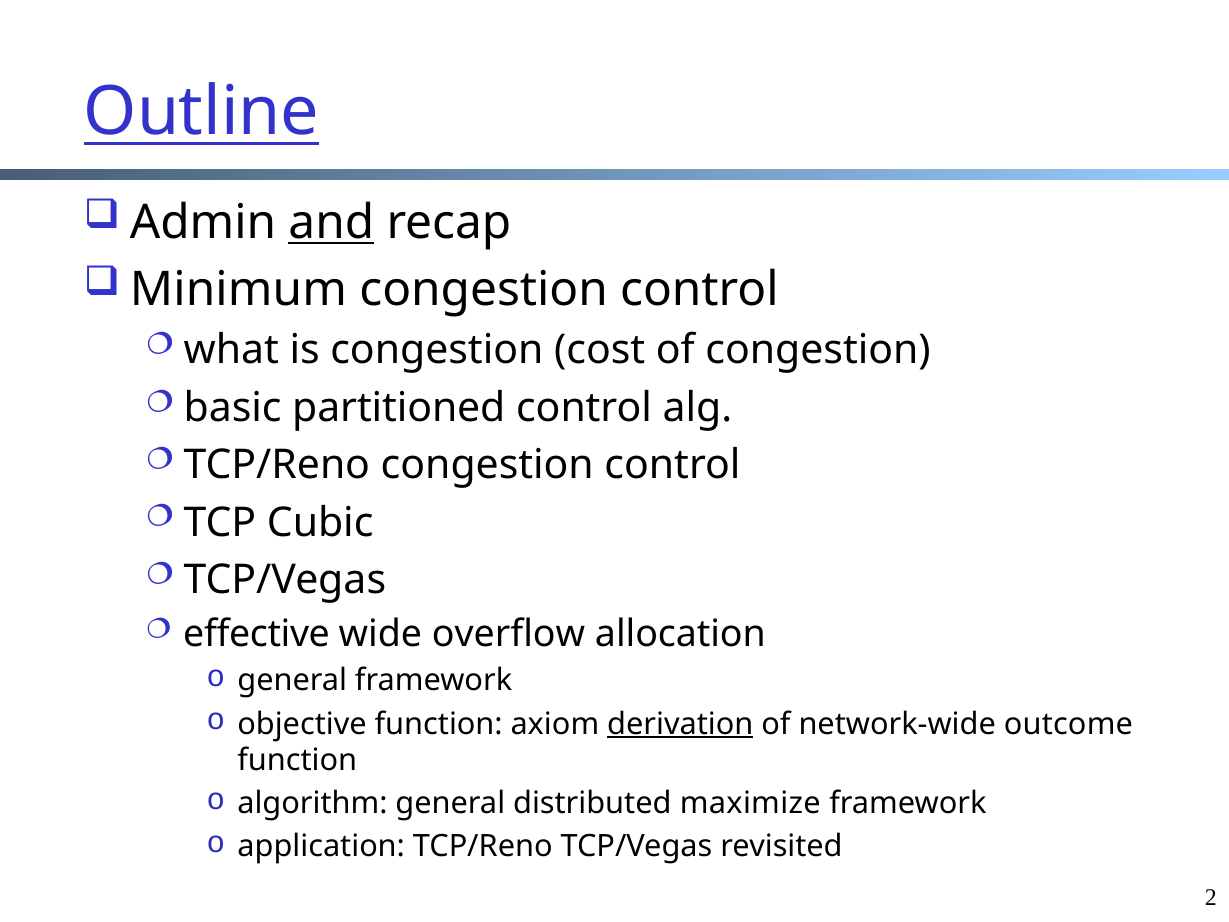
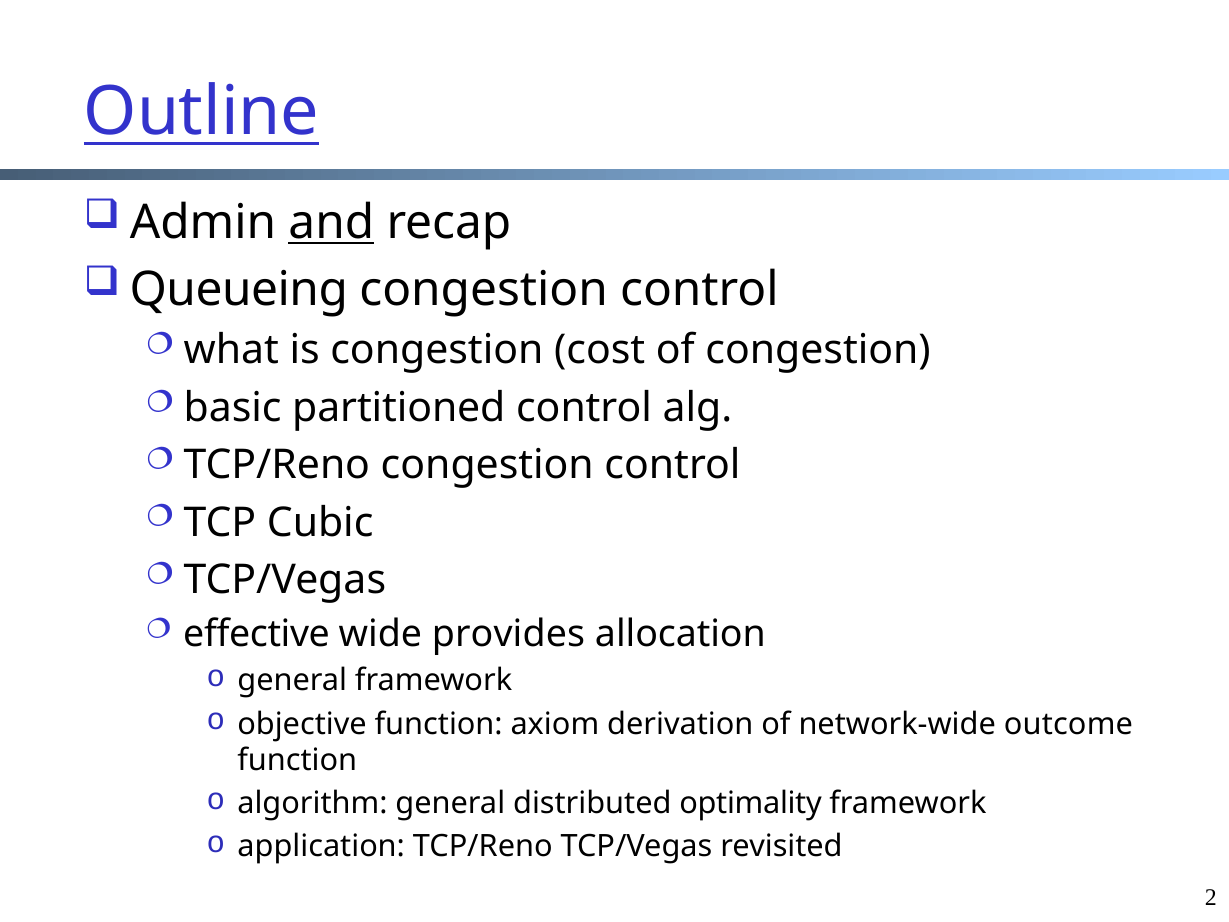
Minimum: Minimum -> Queueing
overflow: overflow -> provides
derivation underline: present -> none
maximize: maximize -> optimality
